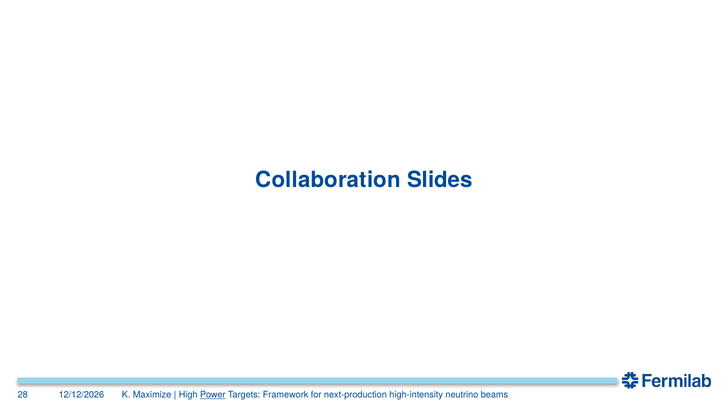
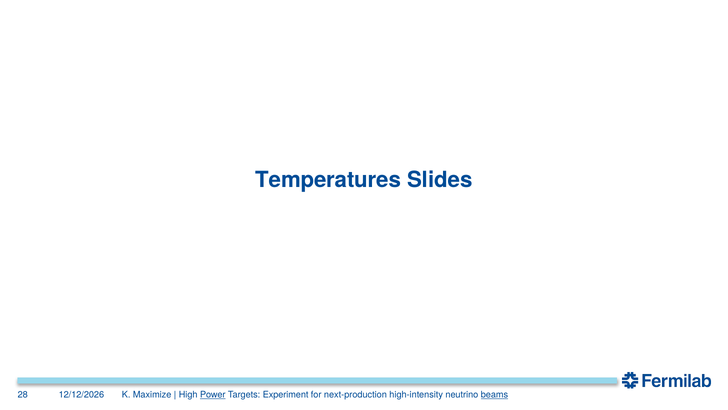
Collaboration: Collaboration -> Temperatures
Framework: Framework -> Experiment
beams underline: none -> present
